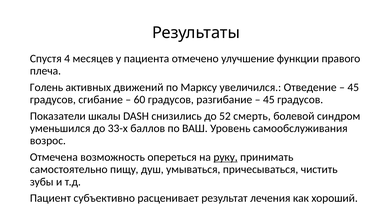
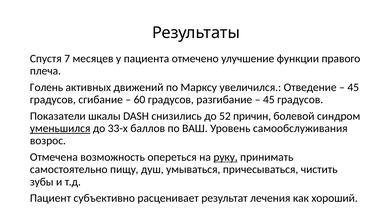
4: 4 -> 7
смерть: смерть -> причин
уменьшился underline: none -> present
